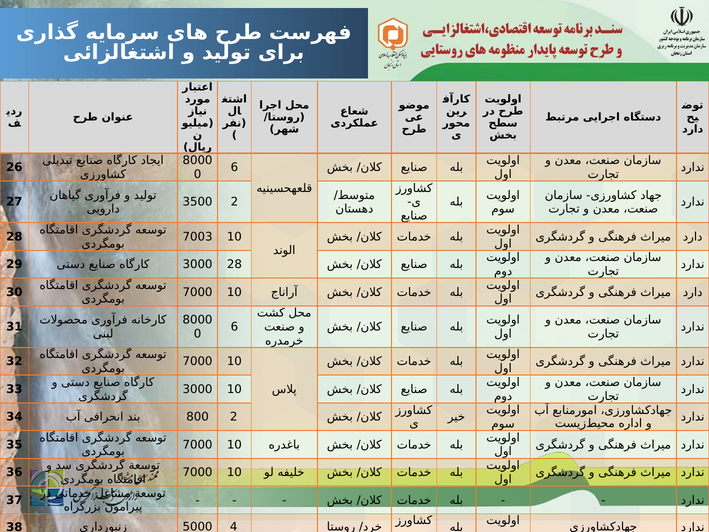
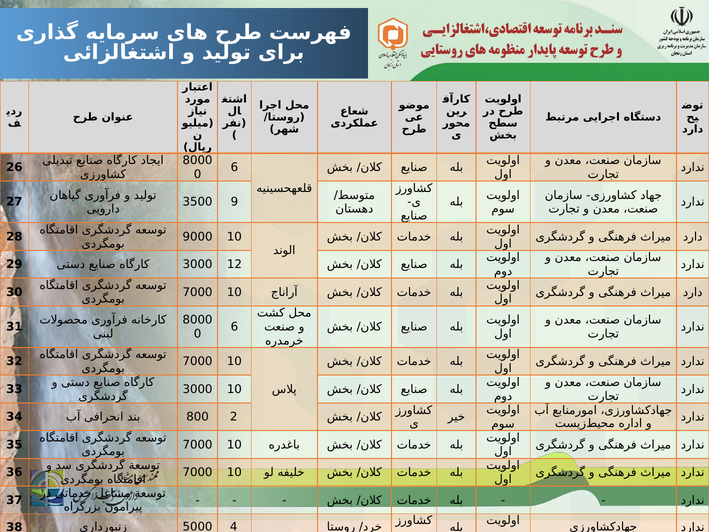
3500 2: 2 -> 9
7003: 7003 -> 9000
3000 28: 28 -> 12
